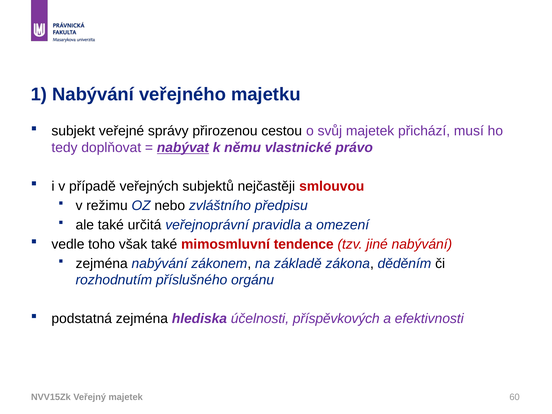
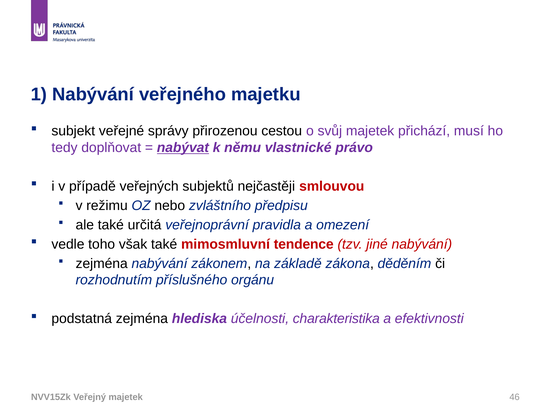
příspěvkových: příspěvkových -> charakteristika
60: 60 -> 46
